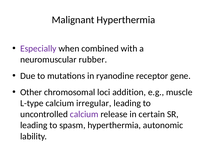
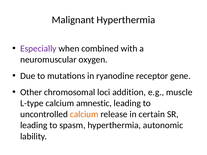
rubber: rubber -> oxygen
irregular: irregular -> amnestic
calcium at (84, 114) colour: purple -> orange
